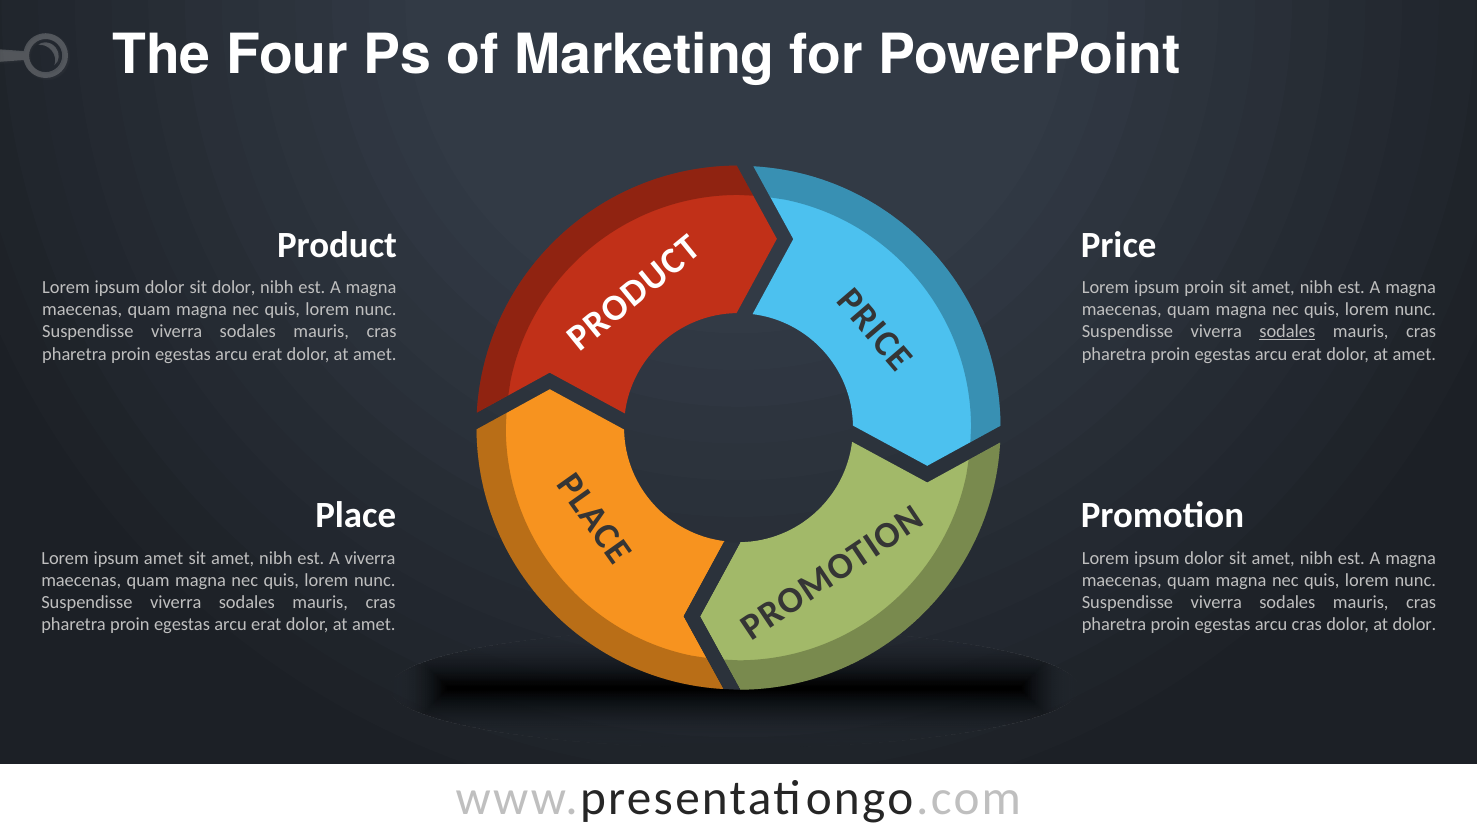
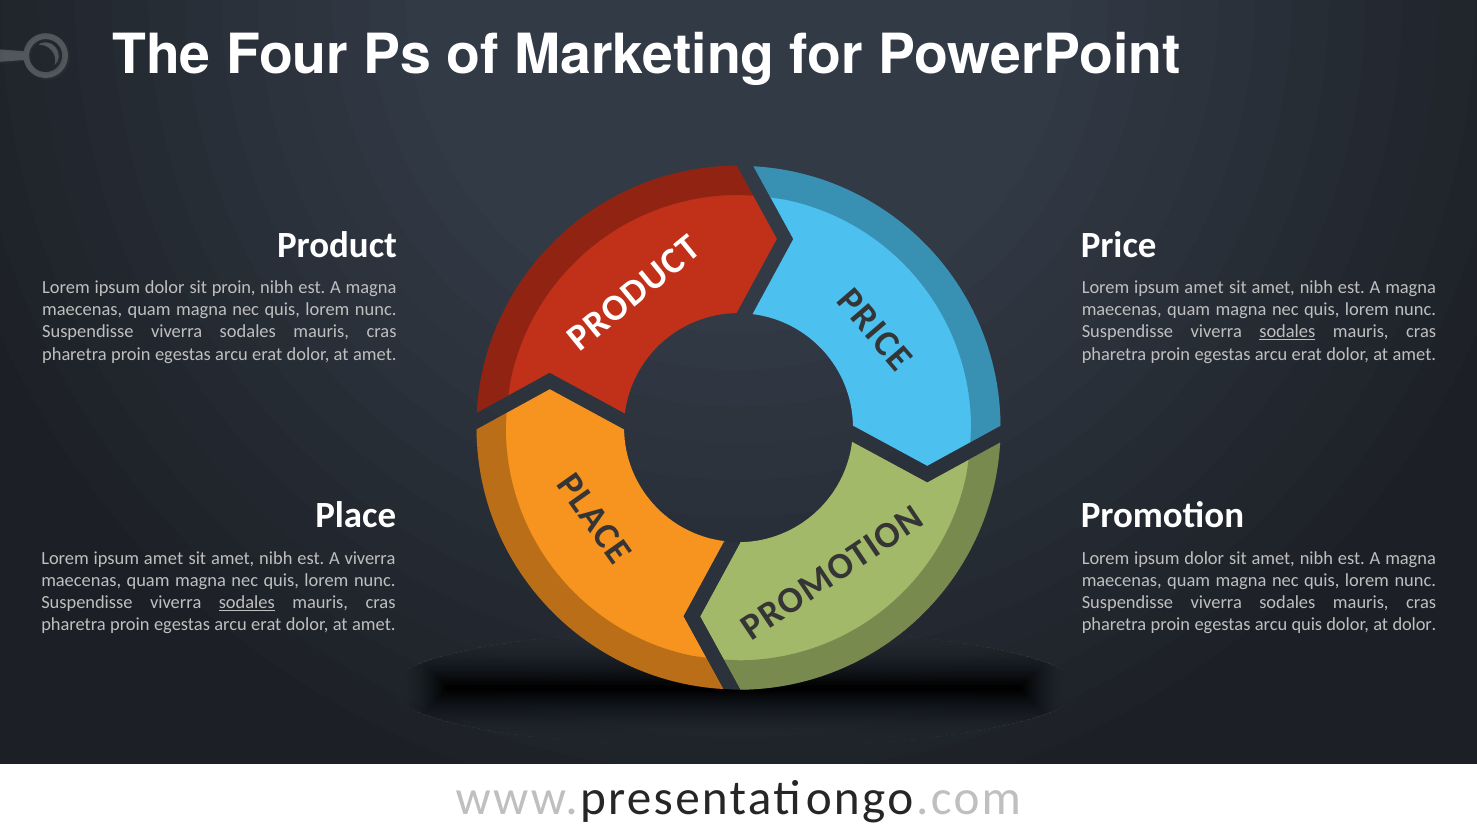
sit dolor: dolor -> proin
proin at (1204, 287): proin -> amet
sodales at (247, 602) underline: none -> present
arcu cras: cras -> quis
